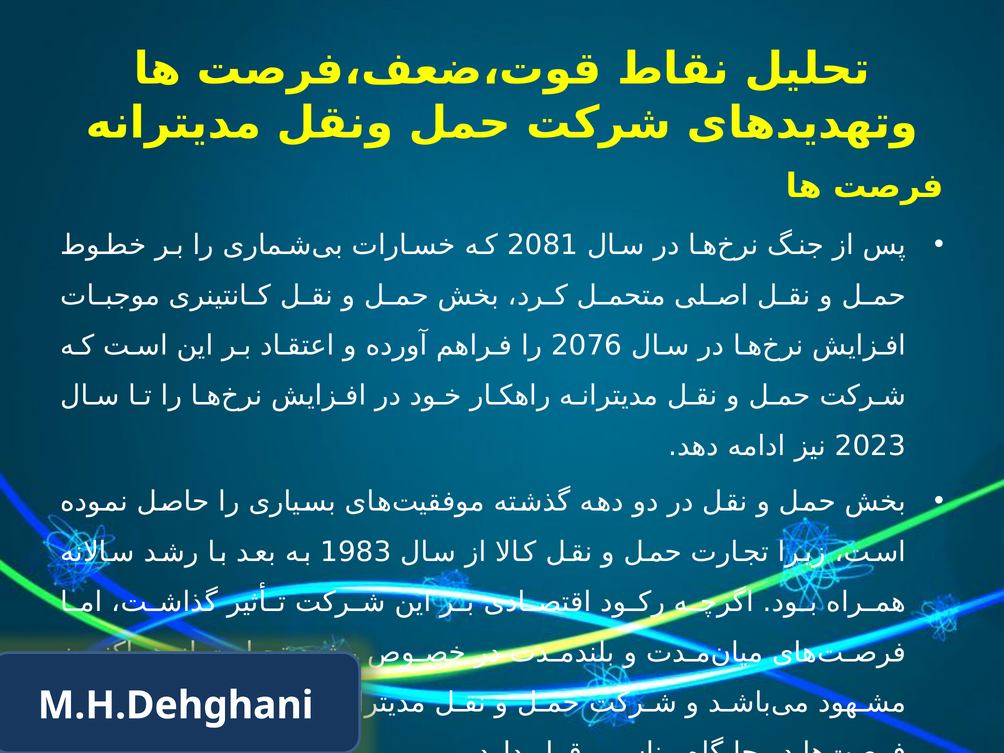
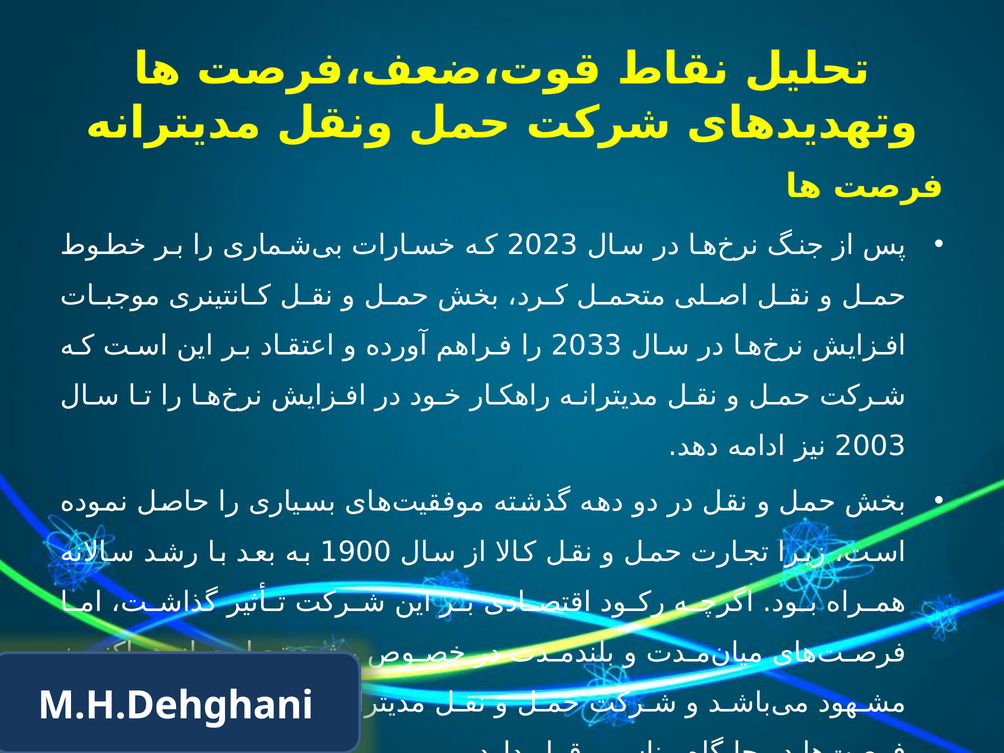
2081: 2081 -> 2023
2076: 2076 -> 2033
2023: 2023 -> 2003
1983: 1983 -> 1900
